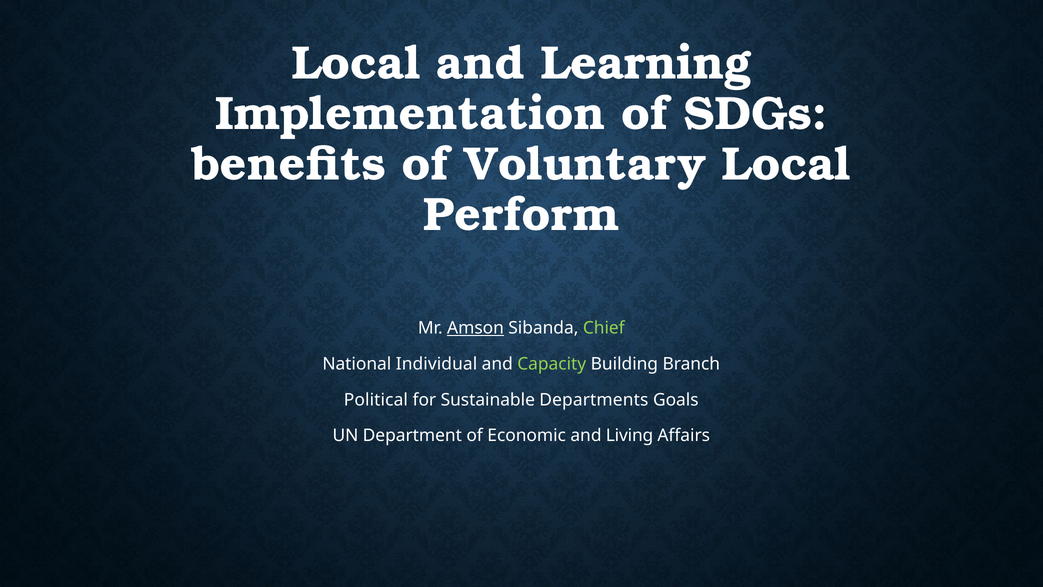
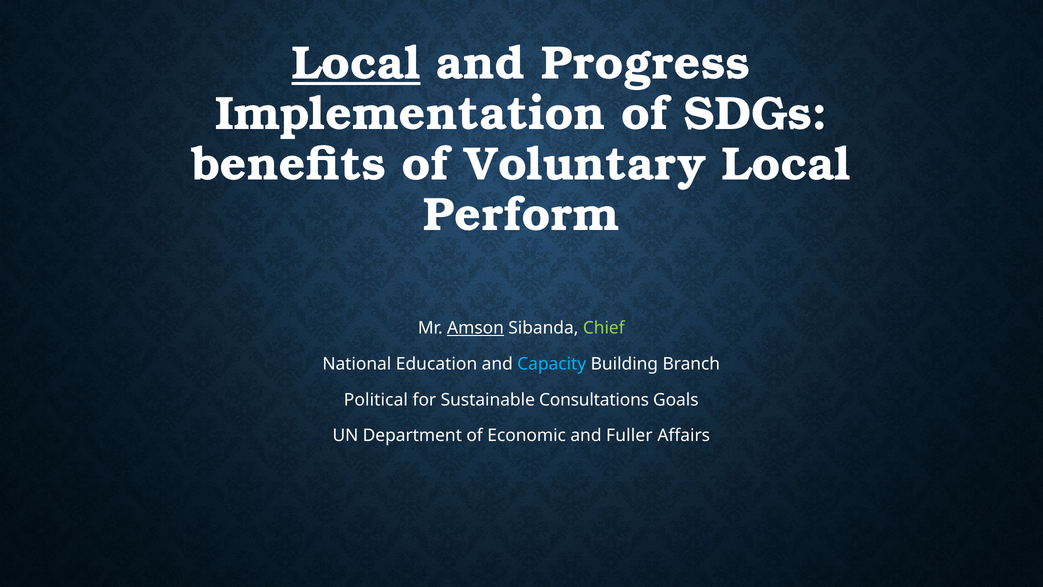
Local at (356, 63) underline: none -> present
Learning: Learning -> Progress
Individual: Individual -> Education
Capacity colour: light green -> light blue
Departments: Departments -> Consultations
Living: Living -> Fuller
